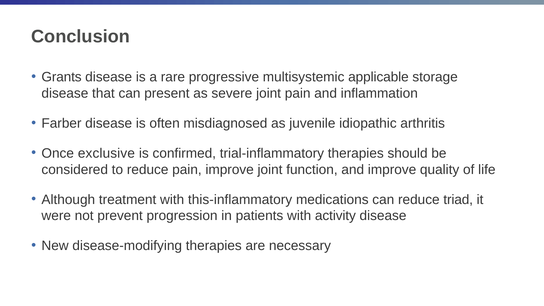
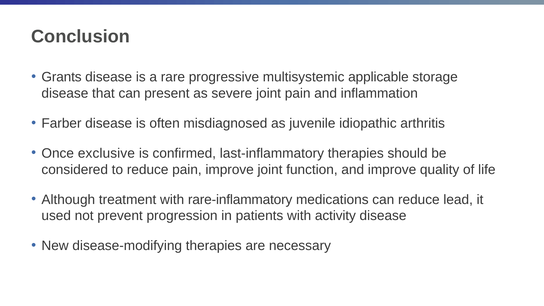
trial-inflammatory: trial-inflammatory -> last-inflammatory
this-inflammatory: this-inflammatory -> rare-inflammatory
triad: triad -> lead
were: were -> used
